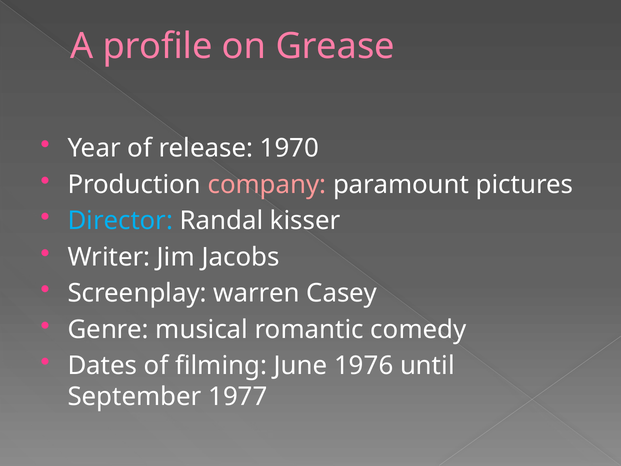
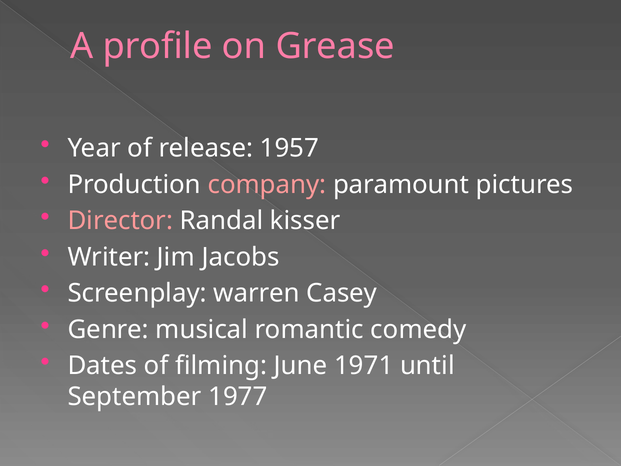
1970: 1970 -> 1957
Director colour: light blue -> pink
1976: 1976 -> 1971
